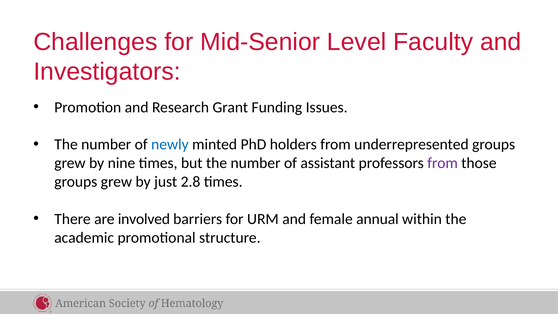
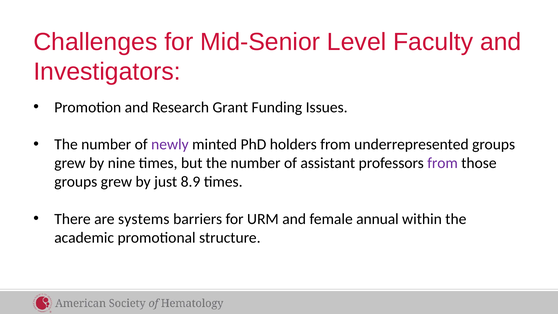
newly colour: blue -> purple
2.8: 2.8 -> 8.9
involved: involved -> systems
